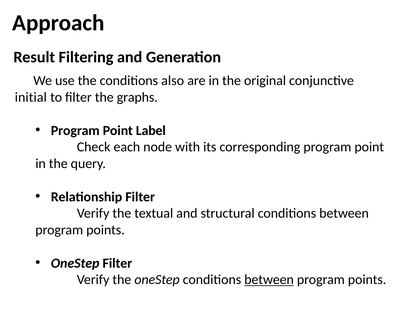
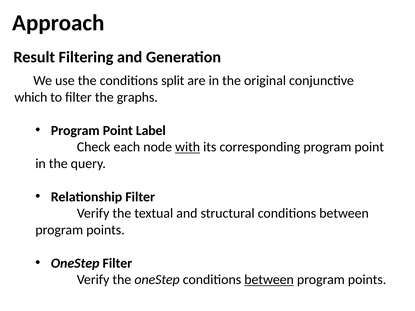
also: also -> split
initial: initial -> which
with underline: none -> present
